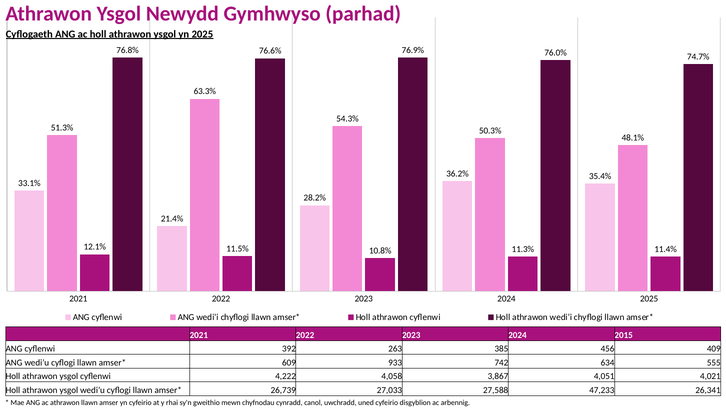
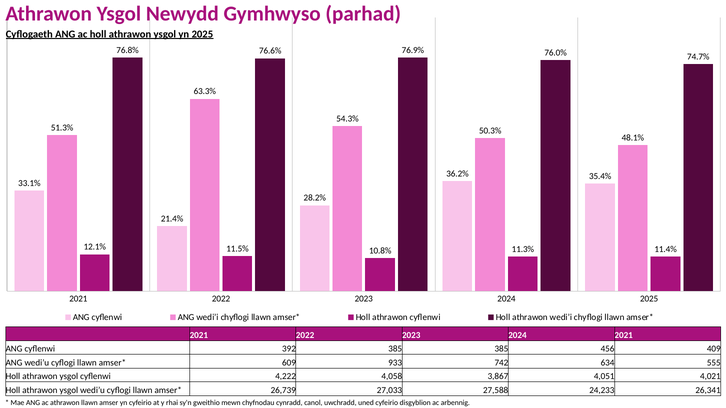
2024 2015: 2015 -> 2021
392 263: 263 -> 385
47,233: 47,233 -> 24,233
